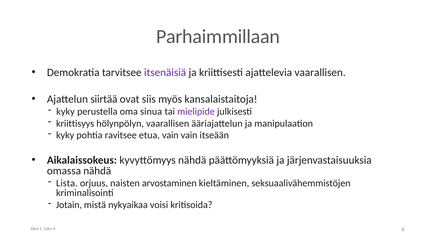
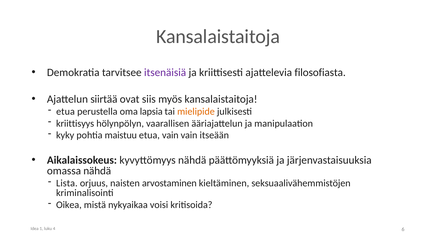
Parhaimmillaan at (218, 37): Parhaimmillaan -> Kansalaistaitoja
ajattelevia vaarallisen: vaarallisen -> filosofiasta
kyky at (65, 112): kyky -> etua
sinua: sinua -> lapsia
mielipide colour: purple -> orange
ravitsee: ravitsee -> maistuu
Jotain: Jotain -> Oikea
